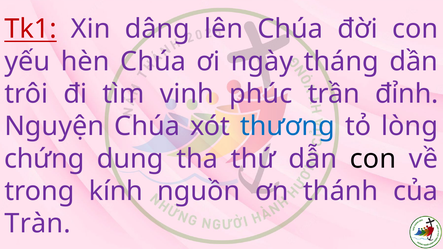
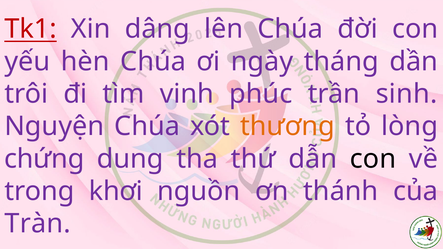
đỉnh: đỉnh -> sinh
thương colour: blue -> orange
kính: kính -> khơi
